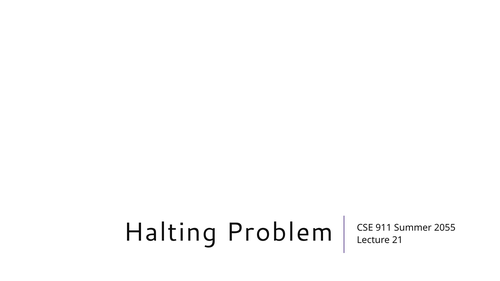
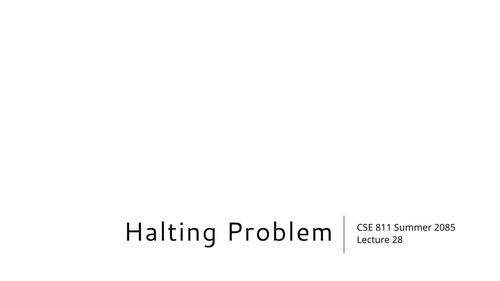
911: 911 -> 811
2055: 2055 -> 2085
21: 21 -> 28
